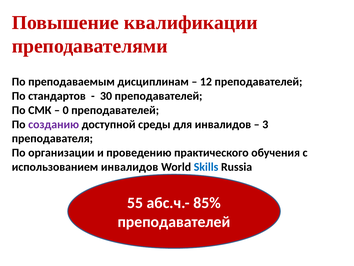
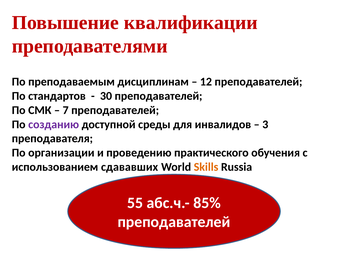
0: 0 -> 7
использованием инвалидов: инвалидов -> сдававших
Skills colour: blue -> orange
